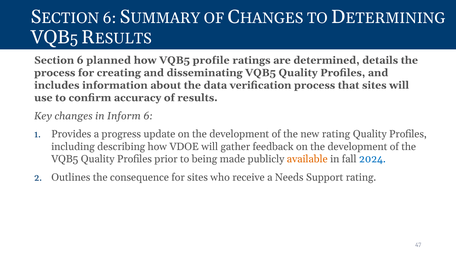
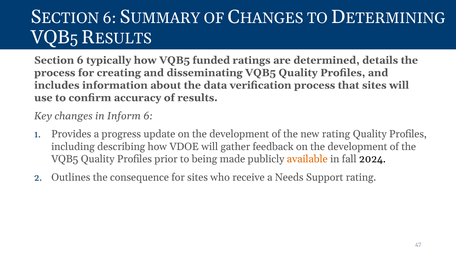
planned: planned -> typically
profile: profile -> funded
2024 colour: blue -> black
